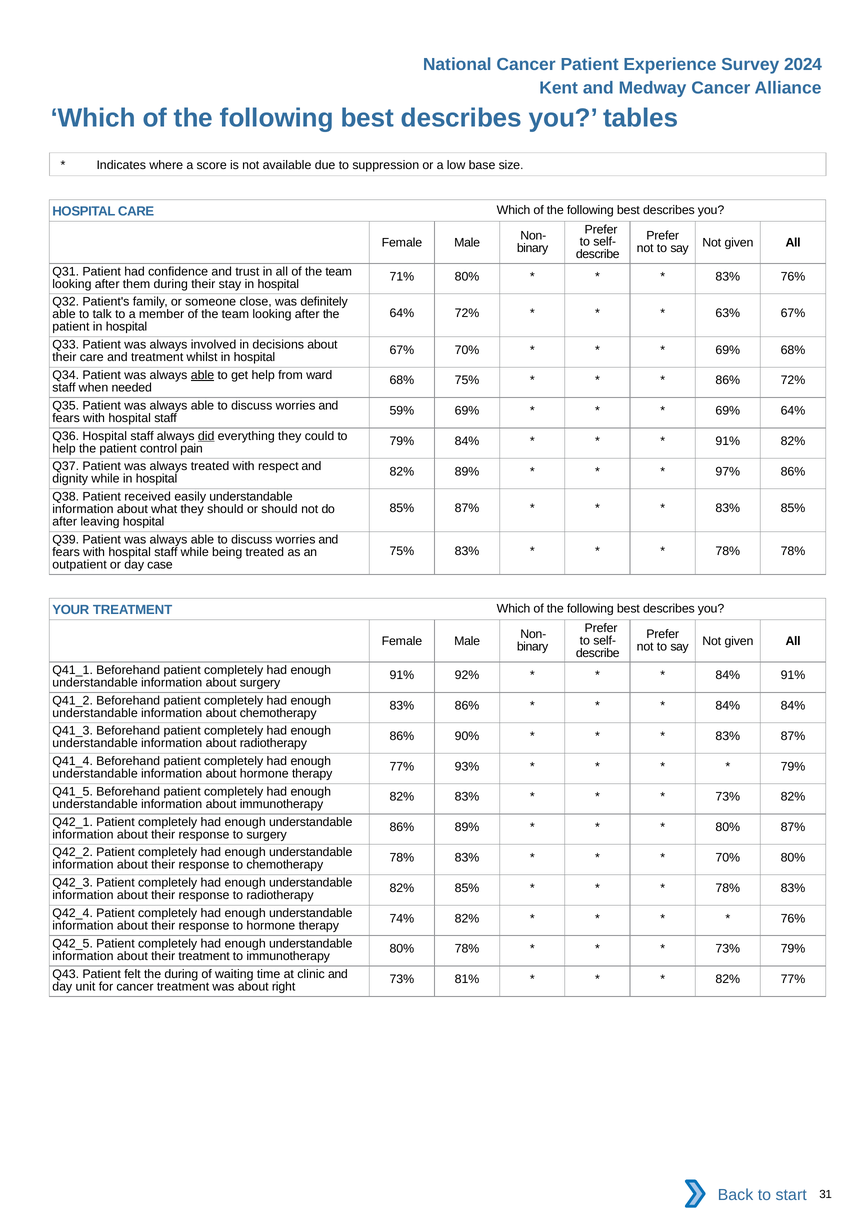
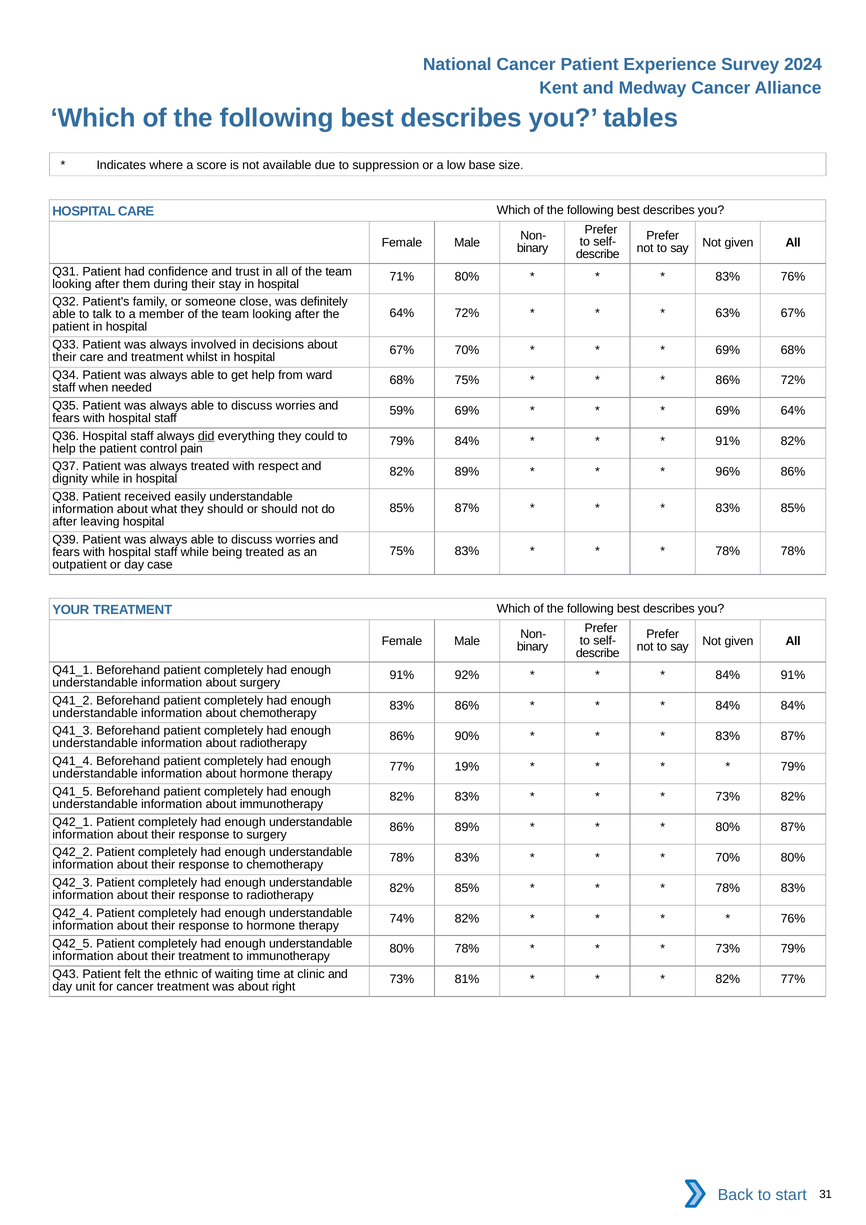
able at (202, 375) underline: present -> none
97%: 97% -> 96%
93%: 93% -> 19%
the during: during -> ethnic
